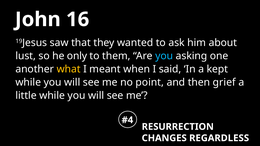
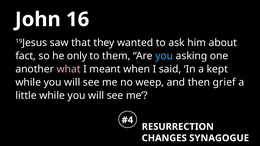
lust: lust -> fact
what colour: yellow -> pink
point: point -> weep
REGARDLESS: REGARDLESS -> SYNAGOGUE
